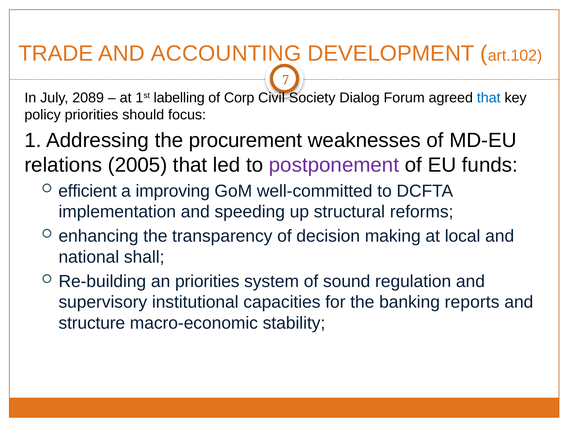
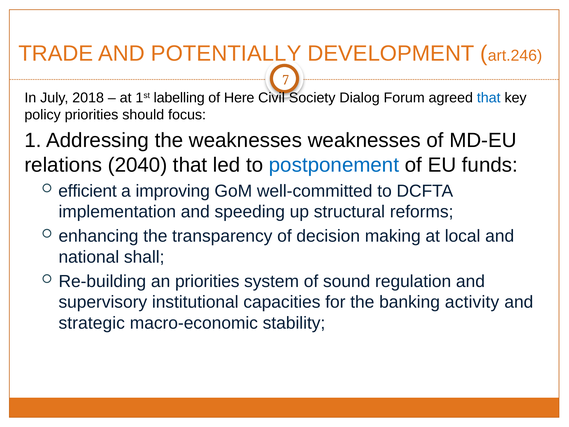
ACCOUNTING: ACCOUNTING -> POTENTIALLY
art.102: art.102 -> art.246
2089: 2089 -> 2018
Corp: Corp -> Here
the procurement: procurement -> weaknesses
2005: 2005 -> 2040
postponement colour: purple -> blue
reports: reports -> activity
structure: structure -> strategic
